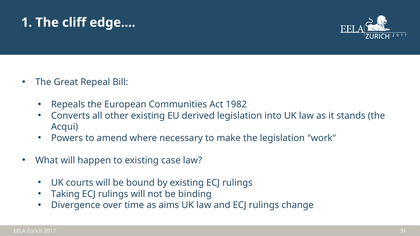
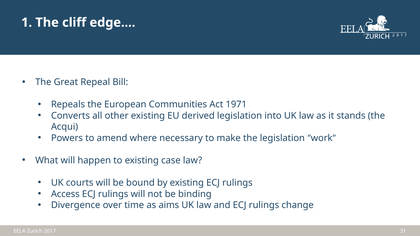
1982: 1982 -> 1971
Taking: Taking -> Access
